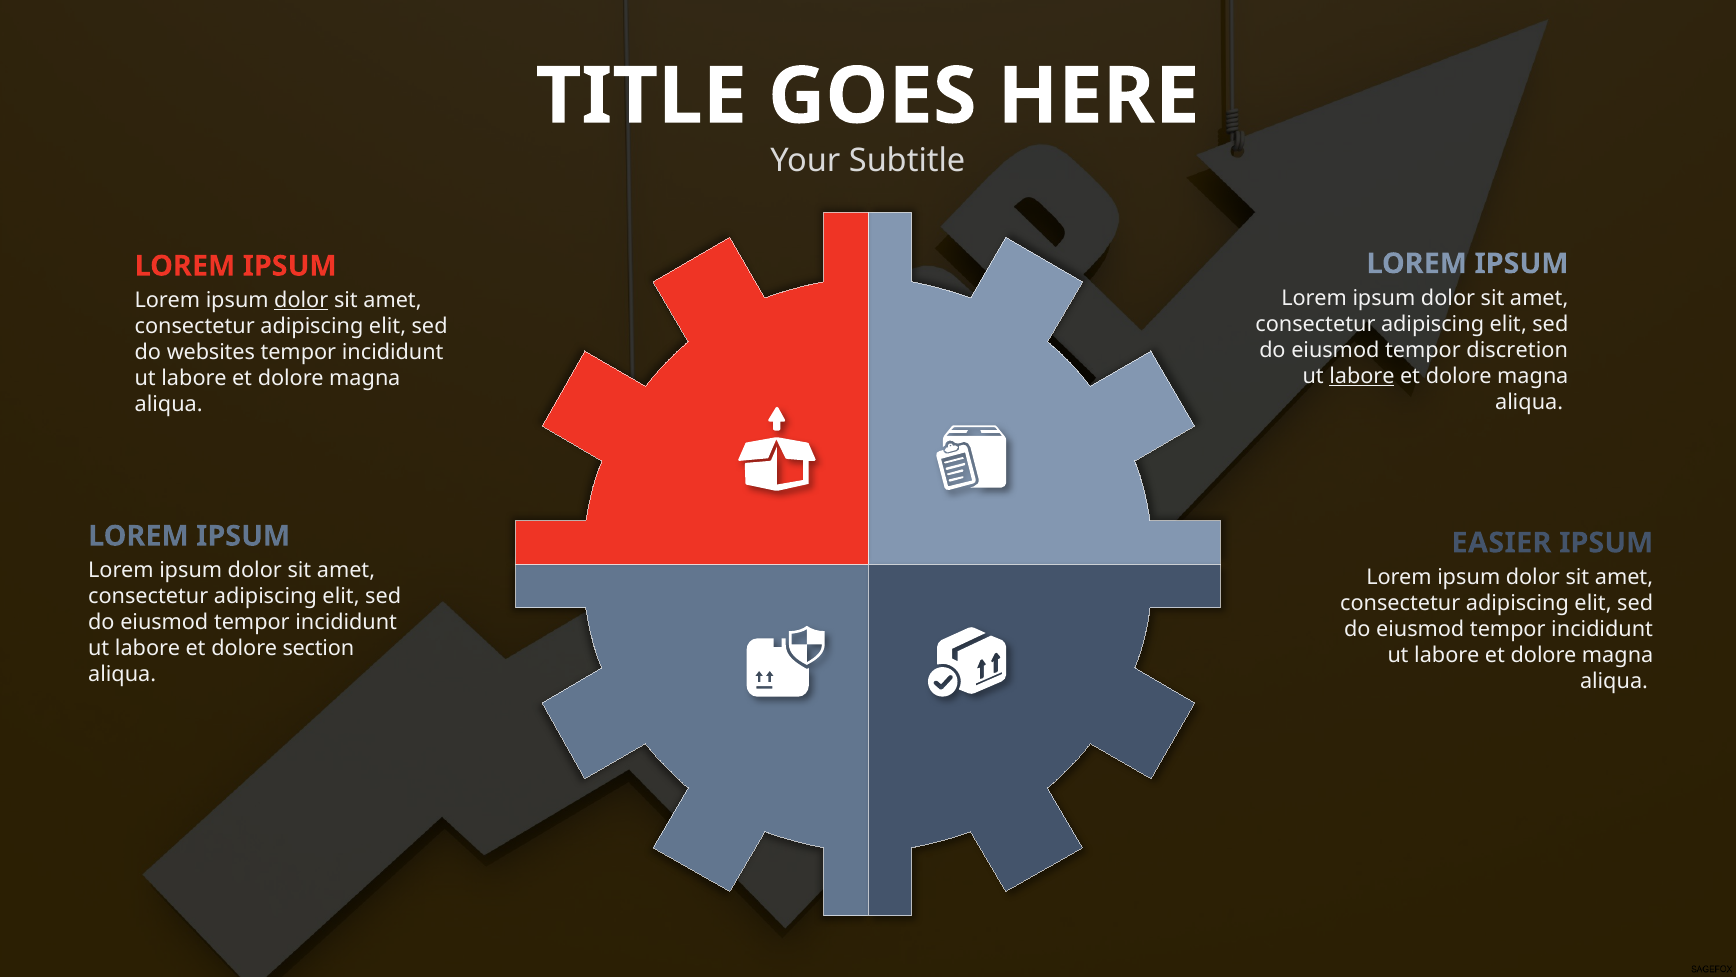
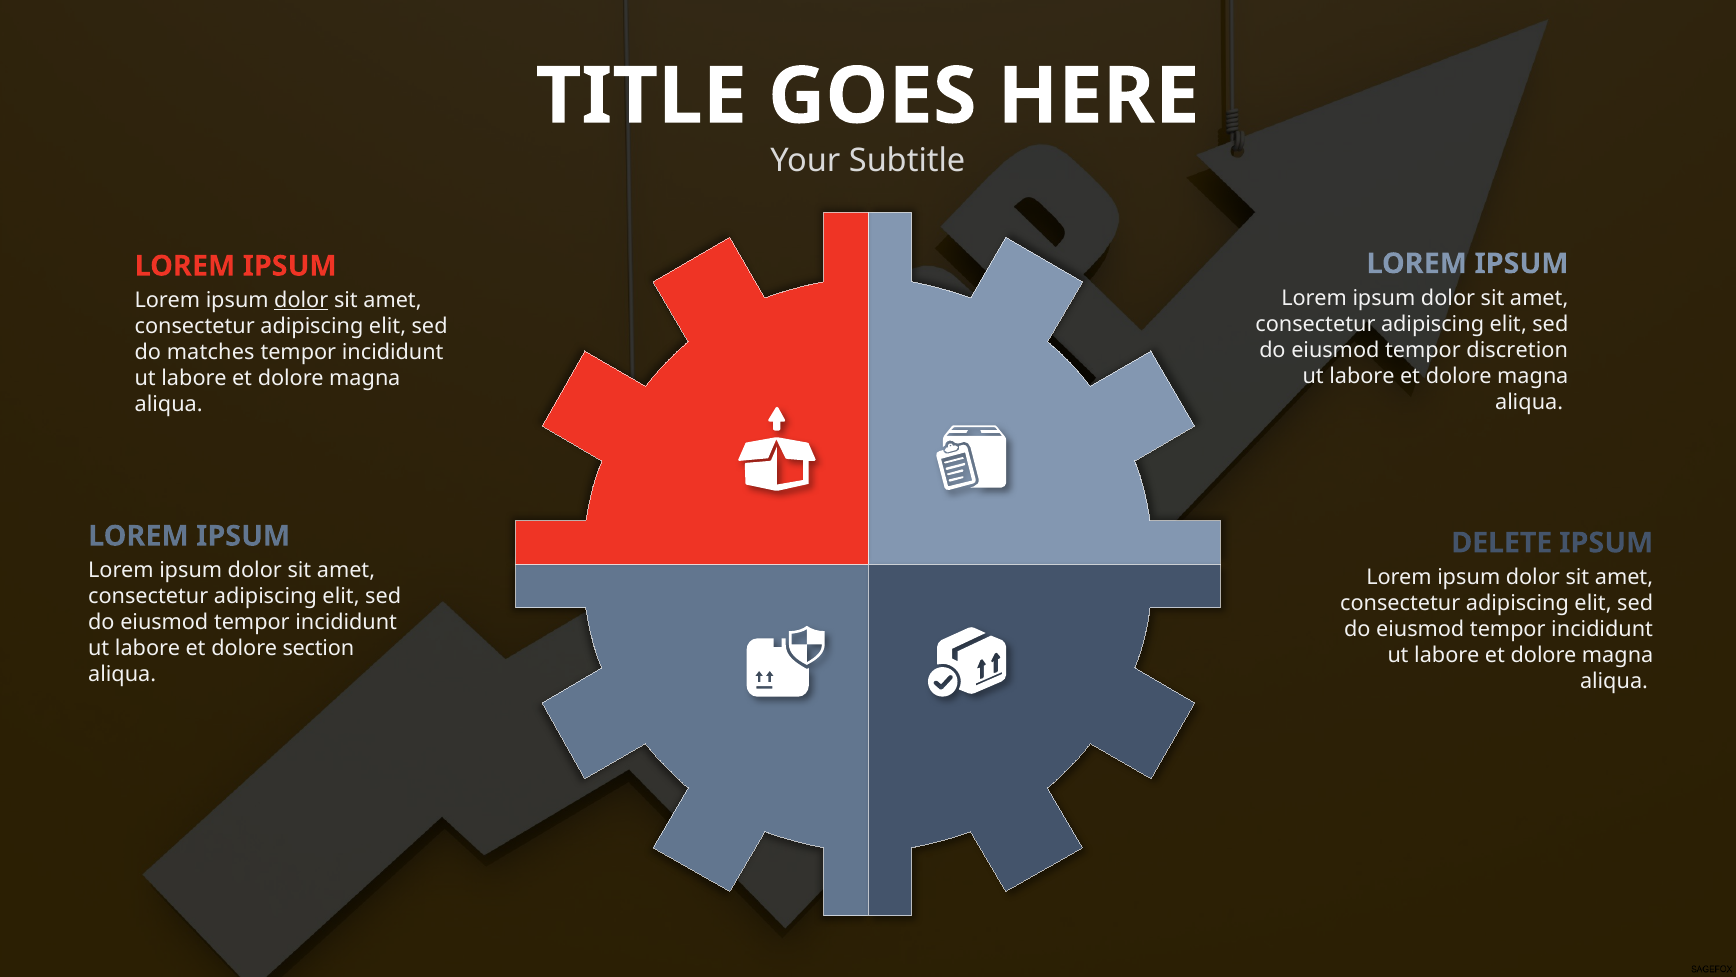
websites: websites -> matches
labore at (1362, 376) underline: present -> none
EASIER: EASIER -> DELETE
